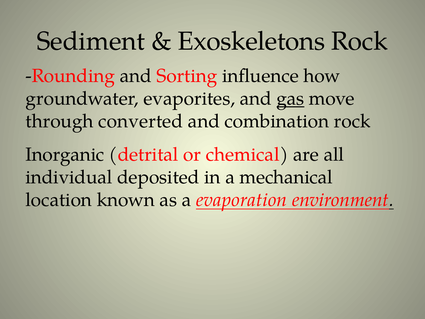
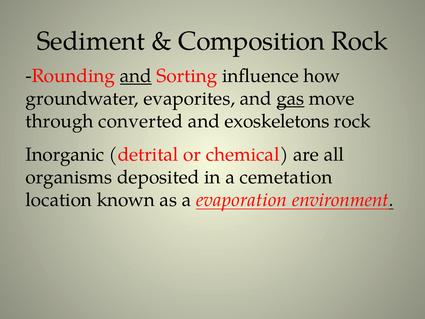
Exoskeletons: Exoskeletons -> Composition
and at (136, 76) underline: none -> present
combination: combination -> exoskeletons
individual: individual -> organisms
mechanical: mechanical -> cemetation
